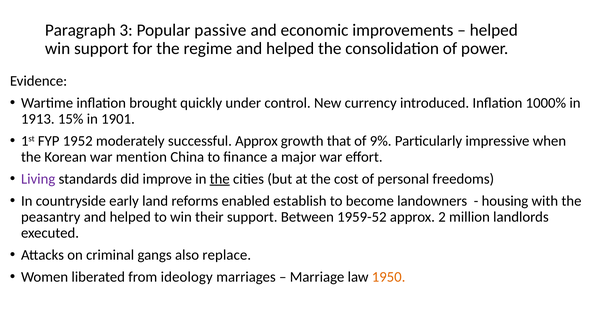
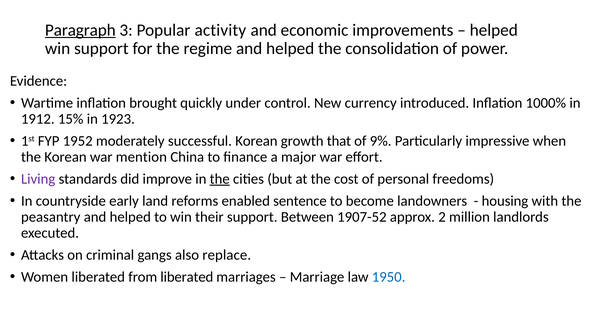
Paragraph underline: none -> present
passive: passive -> activity
1913: 1913 -> 1912
1901: 1901 -> 1923
successful Approx: Approx -> Korean
establish: establish -> sentence
1959-52: 1959-52 -> 1907-52
from ideology: ideology -> liberated
1950 colour: orange -> blue
